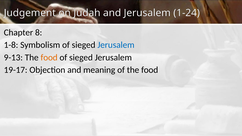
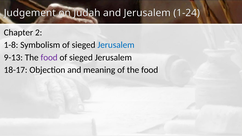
8: 8 -> 2
food at (49, 58) colour: orange -> purple
19-17: 19-17 -> 18-17
